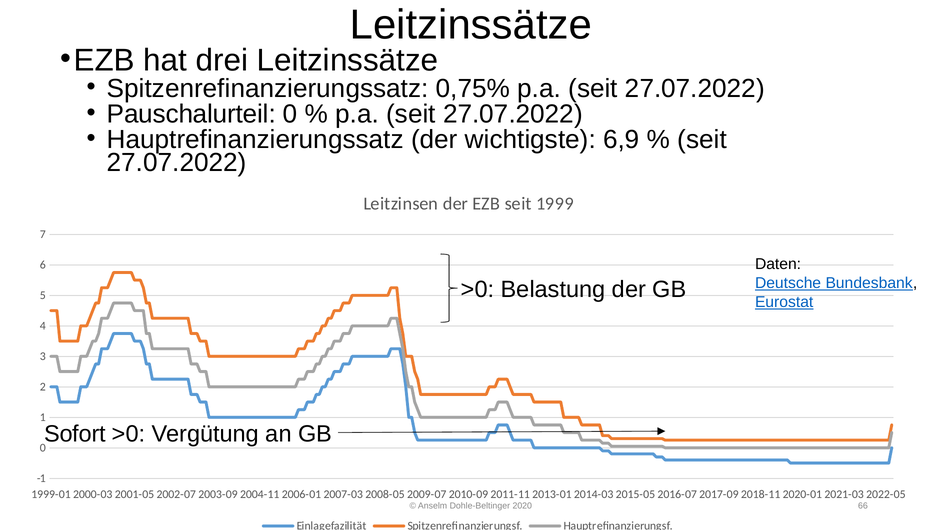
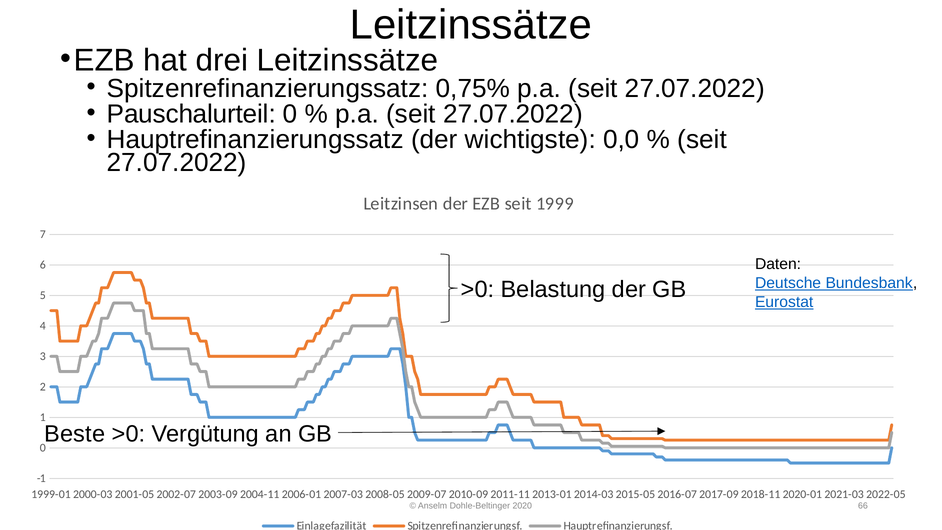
6,9: 6,9 -> 0,0
Sofort: Sofort -> Beste
